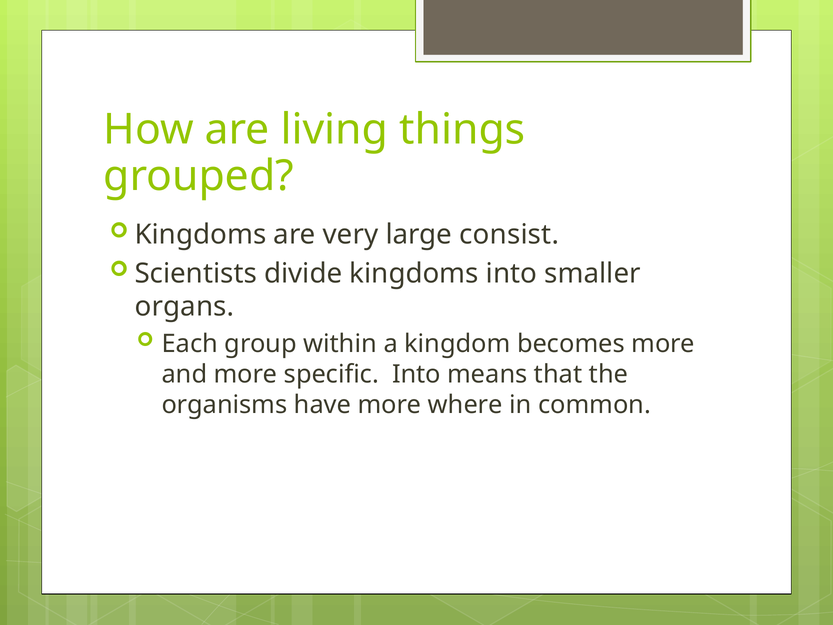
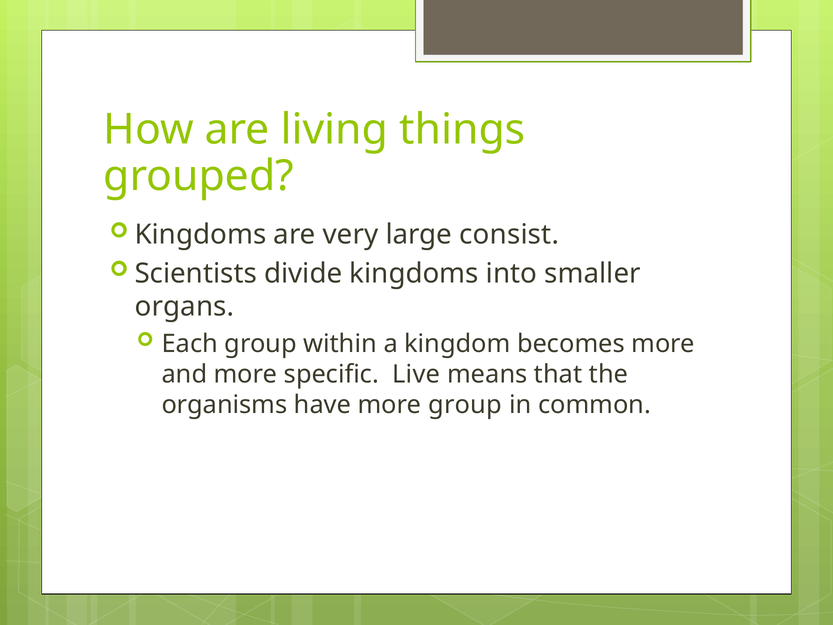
specific Into: Into -> Live
more where: where -> group
